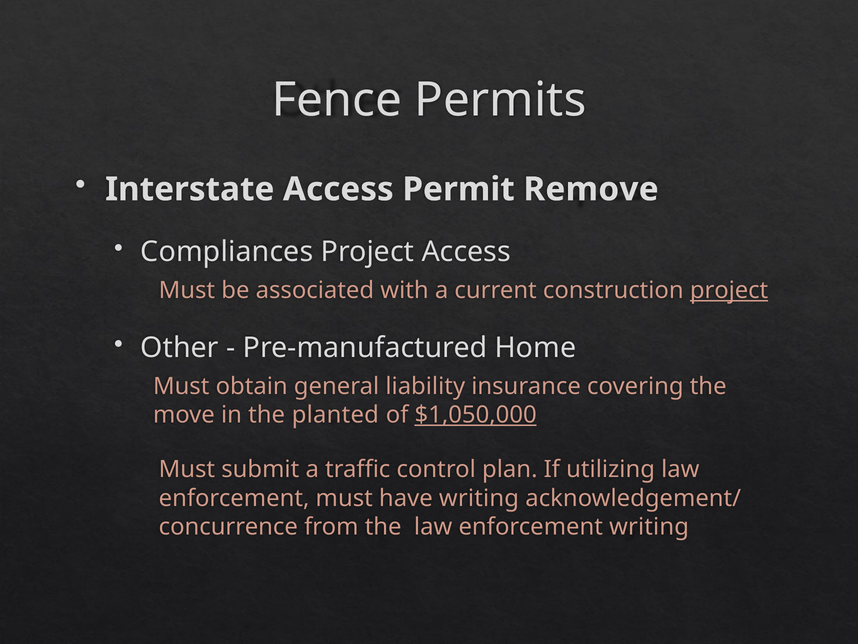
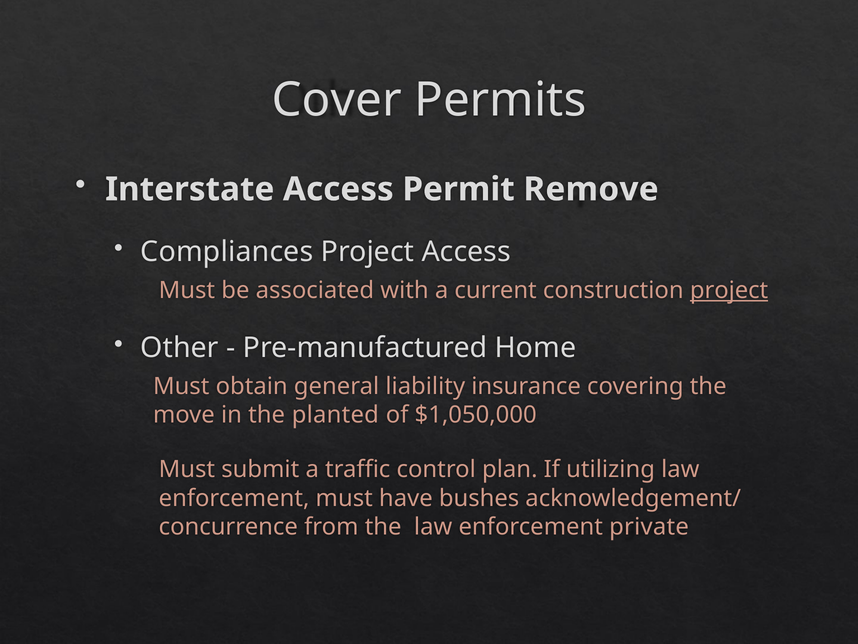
Fence: Fence -> Cover
$1,050,000 underline: present -> none
have writing: writing -> bushes
enforcement writing: writing -> private
